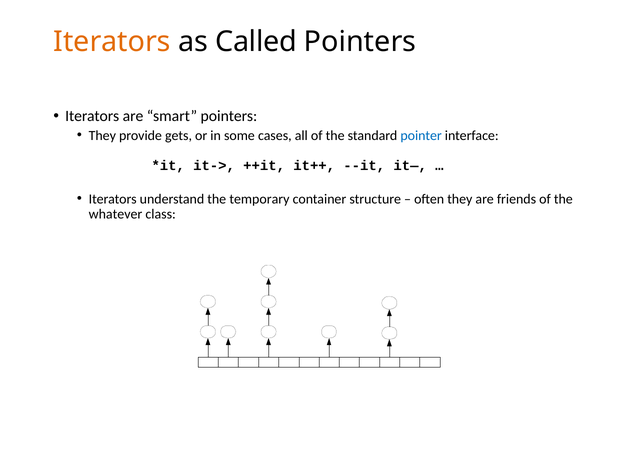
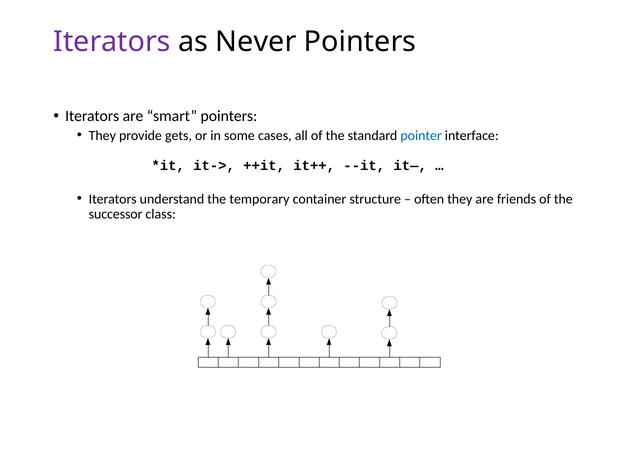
Iterators at (112, 42) colour: orange -> purple
Called: Called -> Never
whatever: whatever -> successor
